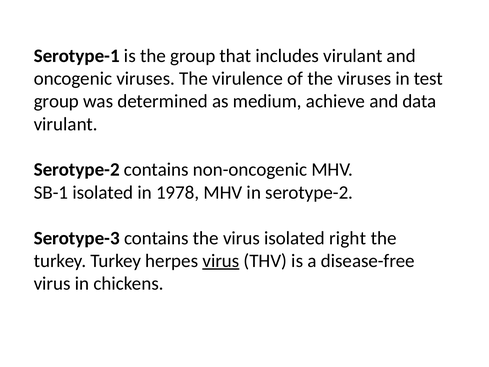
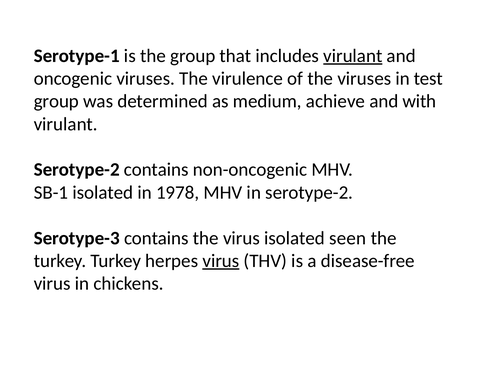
virulant at (353, 56) underline: none -> present
data: data -> with
right: right -> seen
